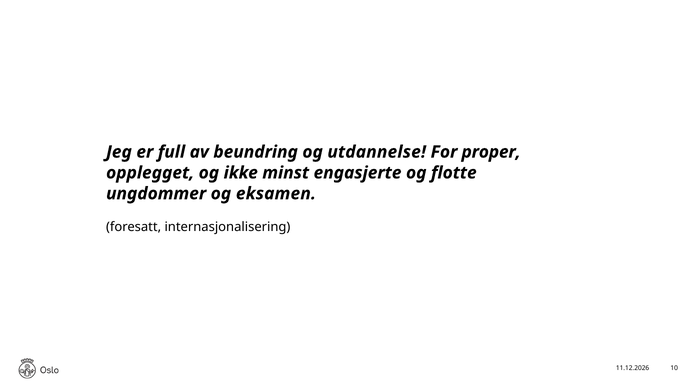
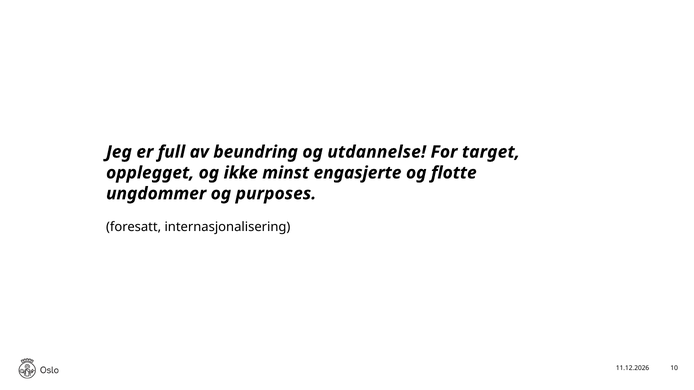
proper: proper -> target
eksamen: eksamen -> purposes
